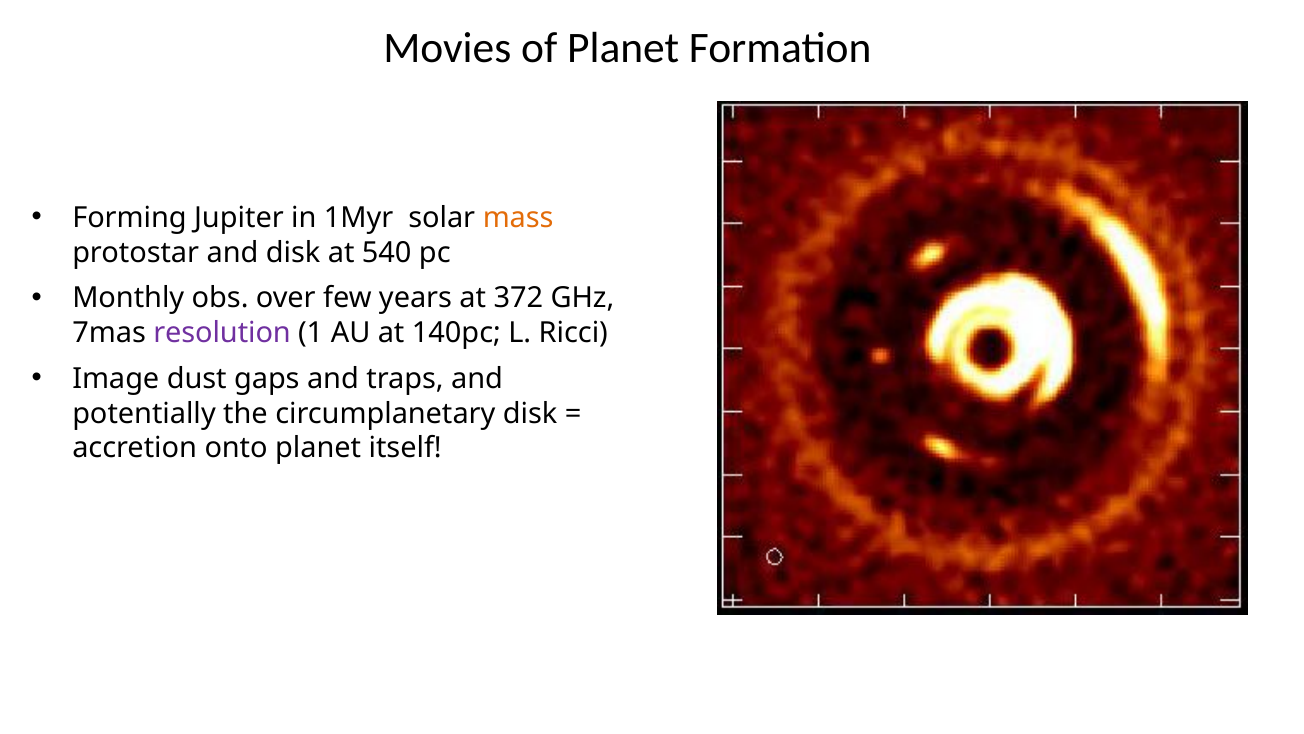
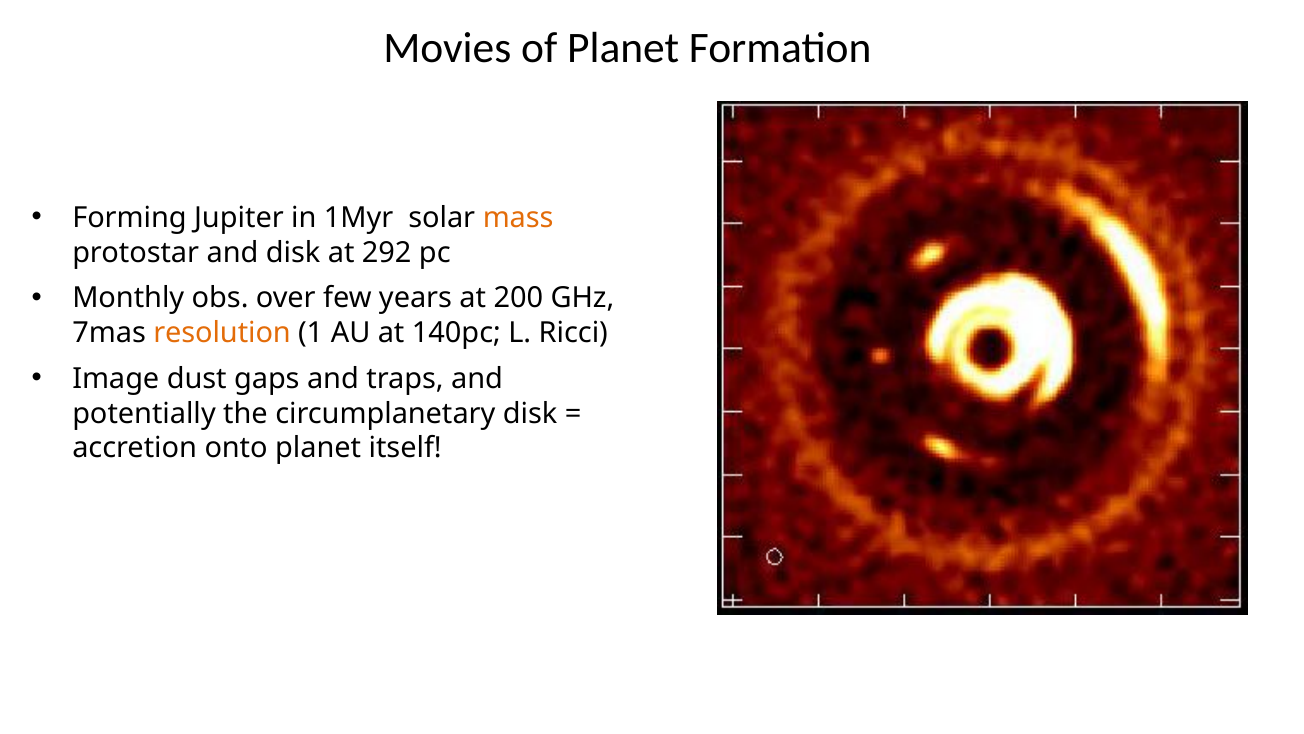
540: 540 -> 292
372: 372 -> 200
resolution colour: purple -> orange
